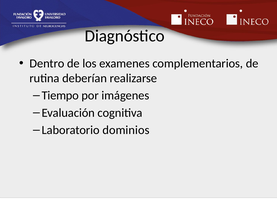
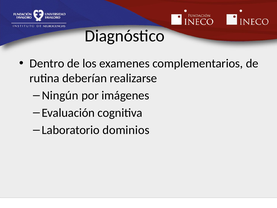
Tiempo: Tiempo -> Ningún
